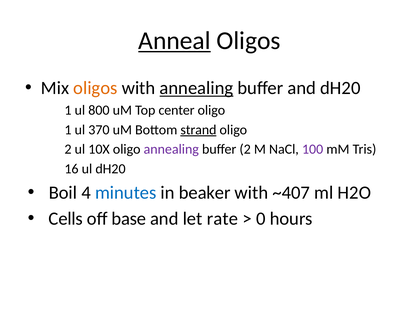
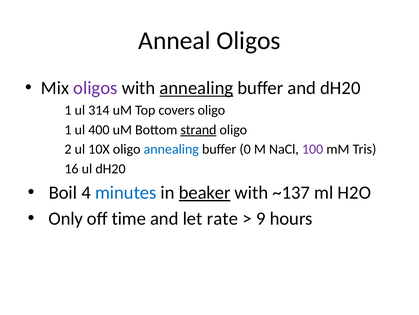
Anneal underline: present -> none
oligos at (95, 88) colour: orange -> purple
800: 800 -> 314
center: center -> covers
370: 370 -> 400
annealing at (171, 149) colour: purple -> blue
buffer 2: 2 -> 0
beaker underline: none -> present
~407: ~407 -> ~137
Cells: Cells -> Only
base: base -> time
0: 0 -> 9
